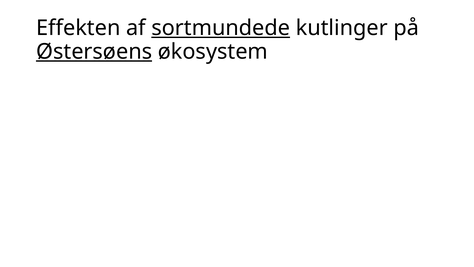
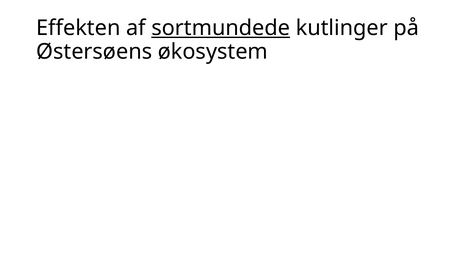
Østersøens underline: present -> none
